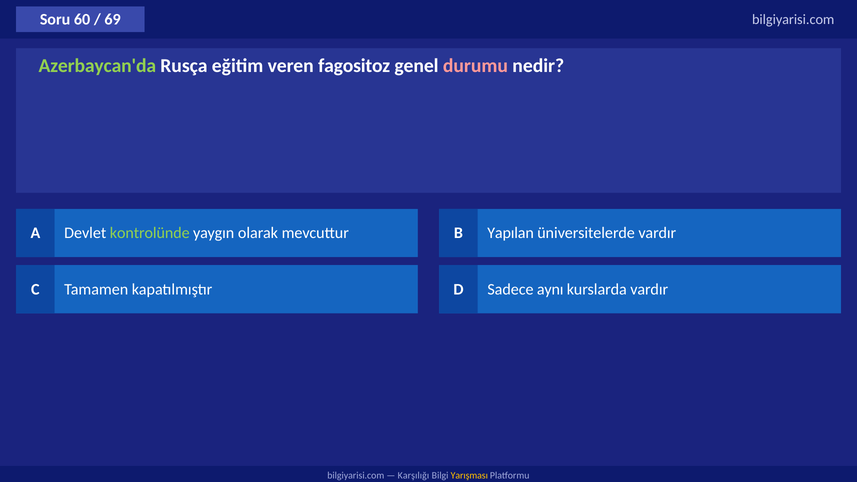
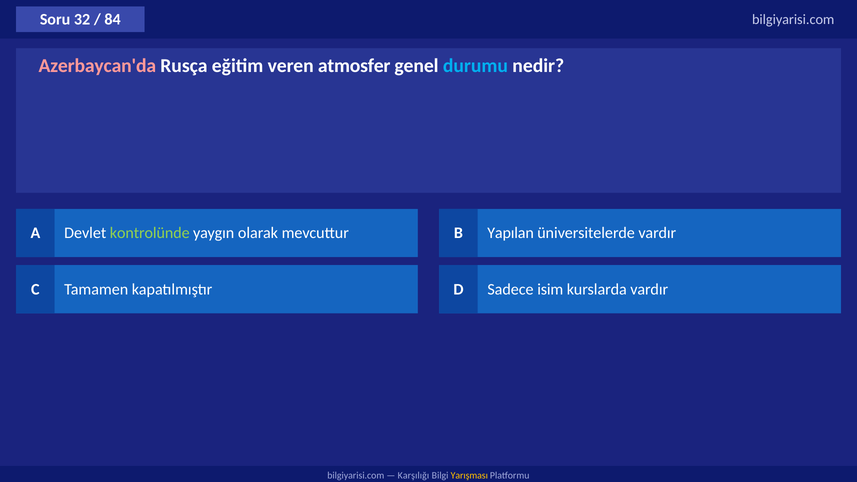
60: 60 -> 32
69: 69 -> 84
Azerbaycan'da colour: light green -> pink
fagositoz: fagositoz -> atmosfer
durumu colour: pink -> light blue
aynı: aynı -> isim
